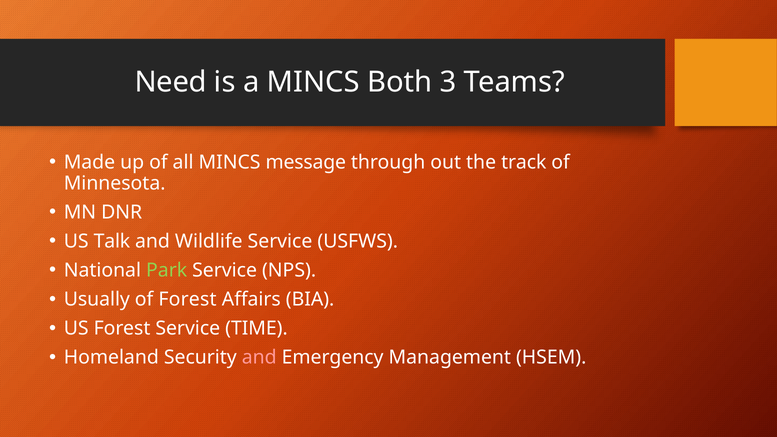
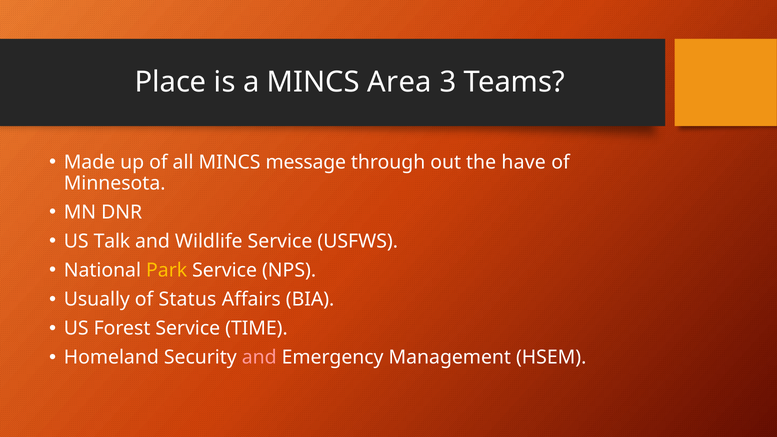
Need: Need -> Place
Both: Both -> Area
track: track -> have
Park colour: light green -> yellow
of Forest: Forest -> Status
